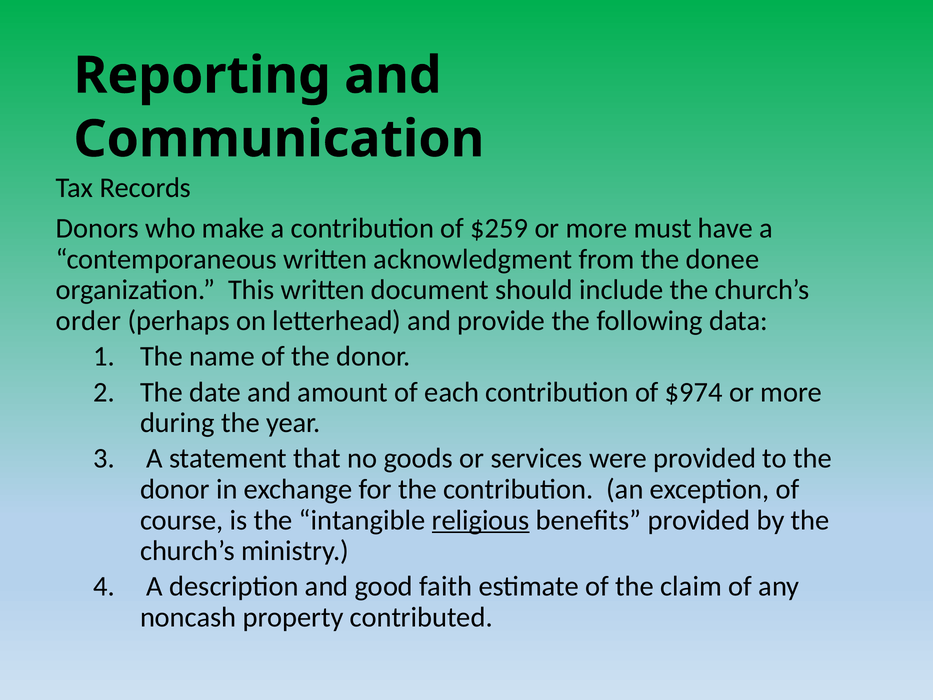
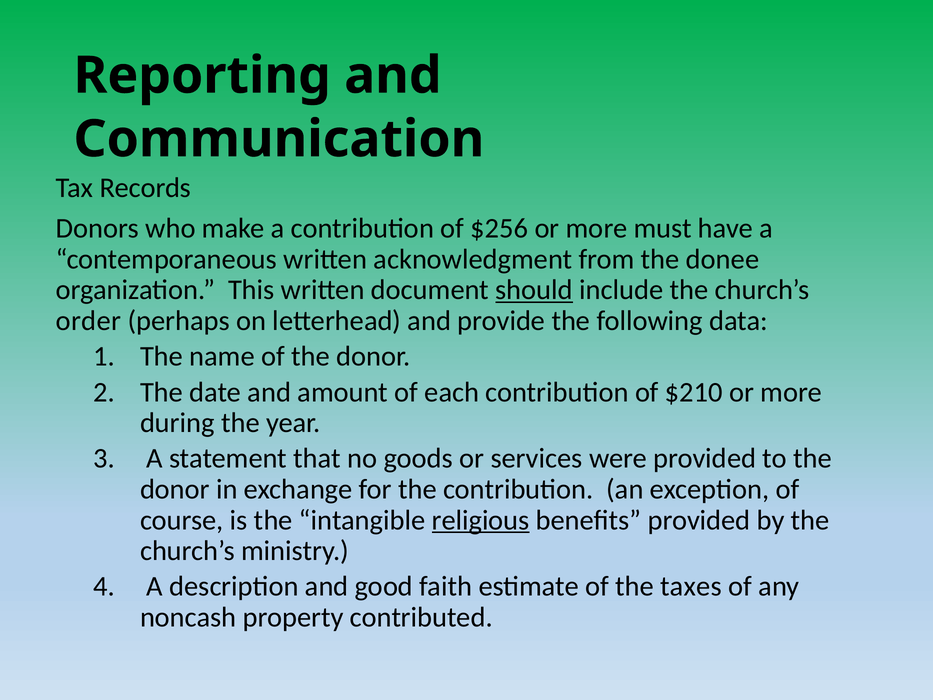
$259: $259 -> $256
should underline: none -> present
$974: $974 -> $210
claim: claim -> taxes
